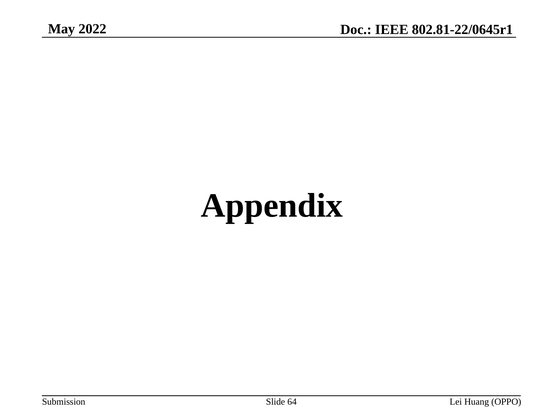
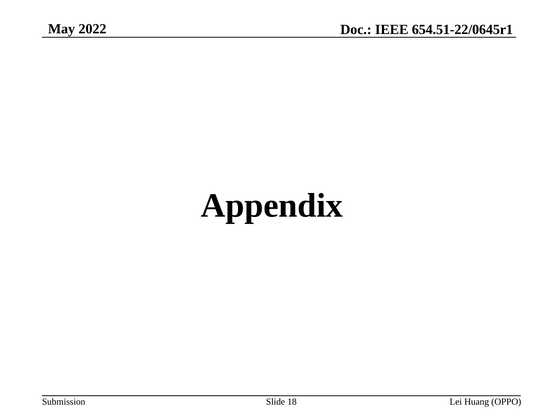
802.81-22/0645r1: 802.81-22/0645r1 -> 654.51-22/0645r1
64: 64 -> 18
